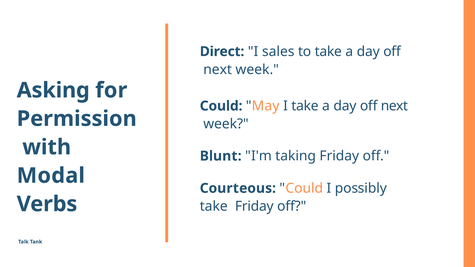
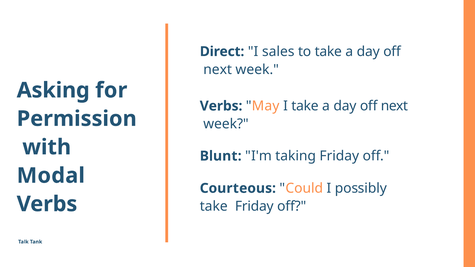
Could at (221, 106): Could -> Verbs
